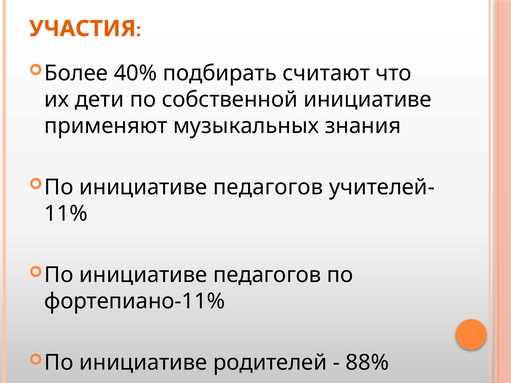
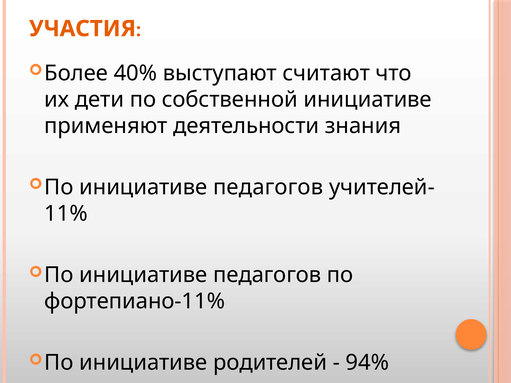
подбирать: подбирать -> выступают
музыкальных: музыкальных -> деятельности
88%: 88% -> 94%
